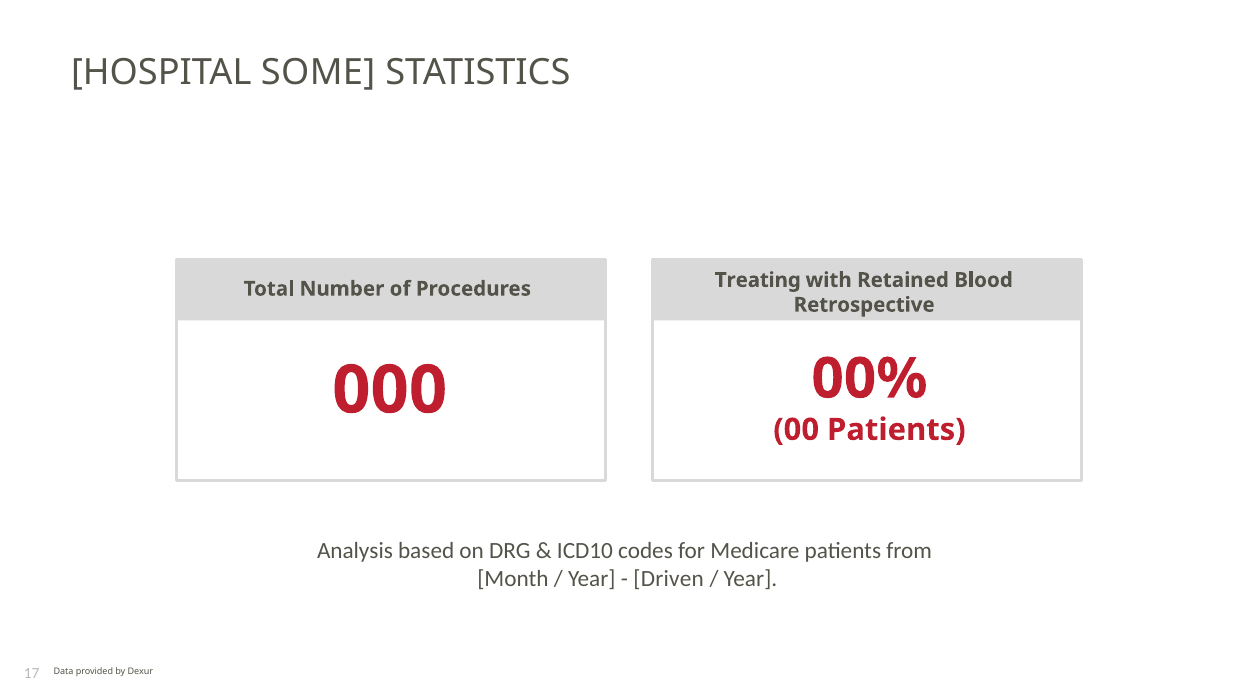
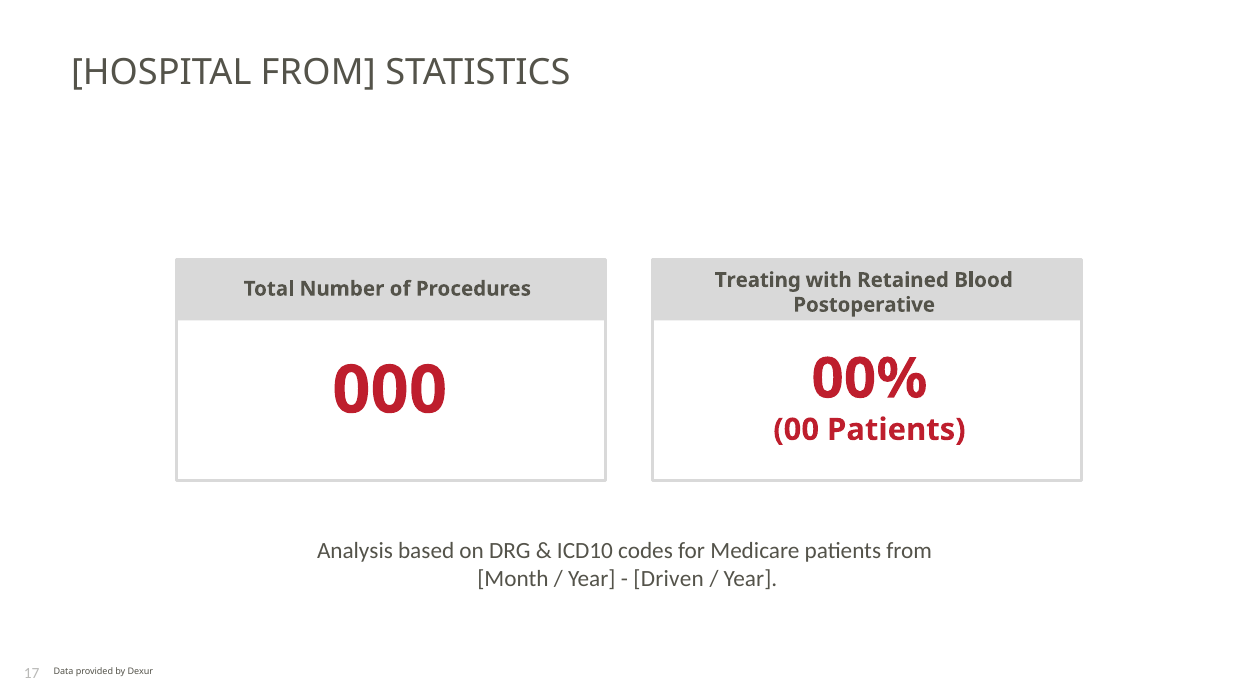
HOSPITAL SOME: SOME -> FROM
Retrospective: Retrospective -> Postoperative
